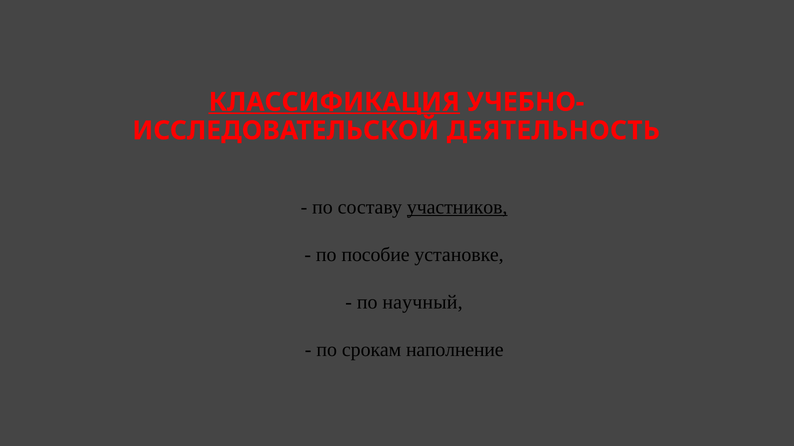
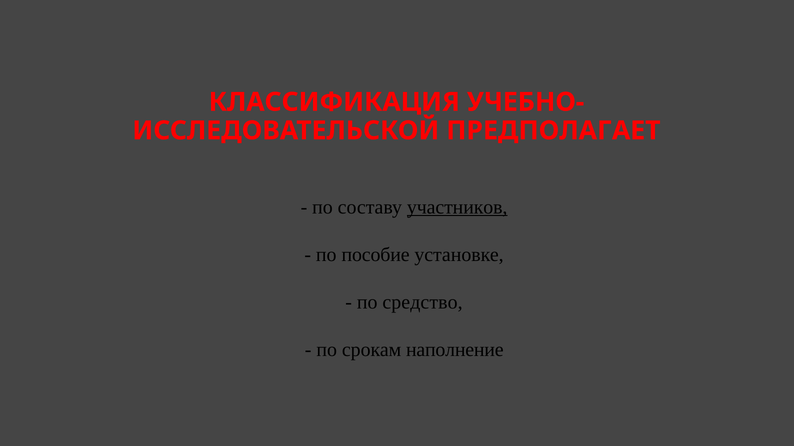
КЛАССИФИКАЦИЯ underline: present -> none
ДЕЯТЕЛЬНОСТЬ: ДЕЯТЕЛЬНОСТЬ -> ПРЕДПОЛАГАЕТ
научный: научный -> средство
